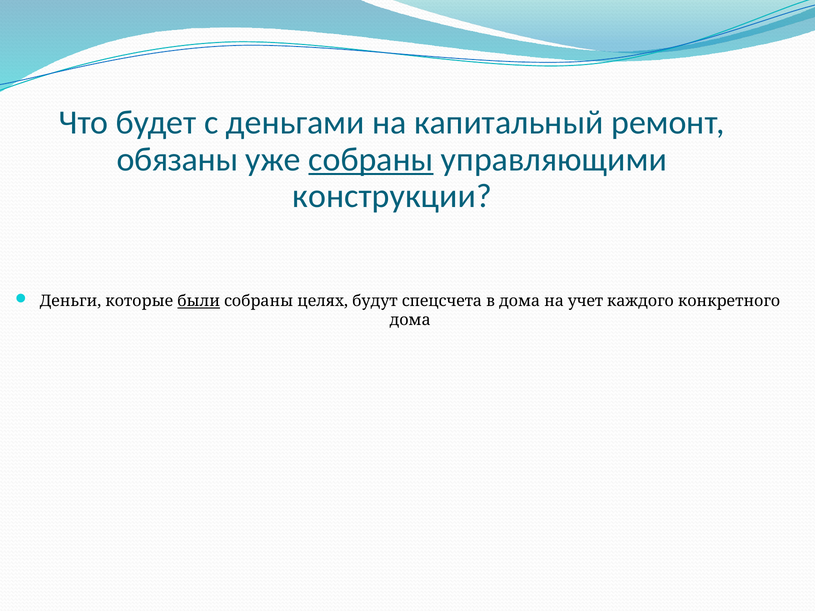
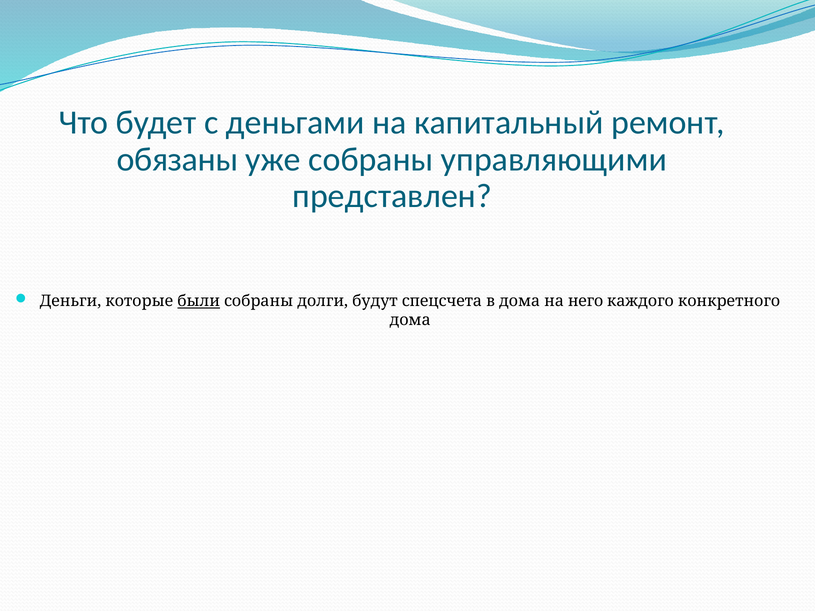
собраны at (371, 159) underline: present -> none
конструкции: конструкции -> представлен
целях: целях -> долги
учет: учет -> него
